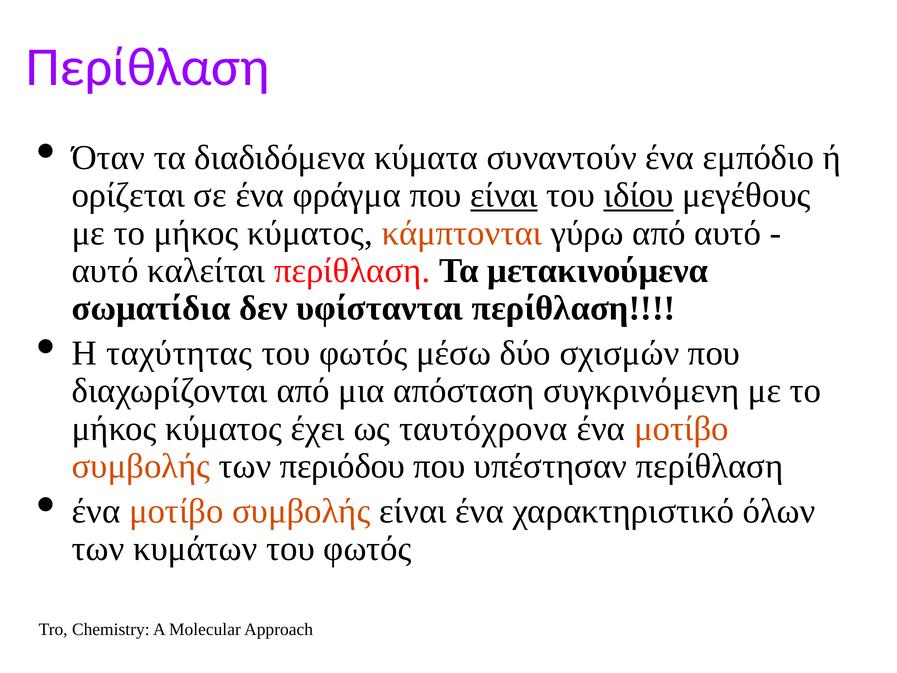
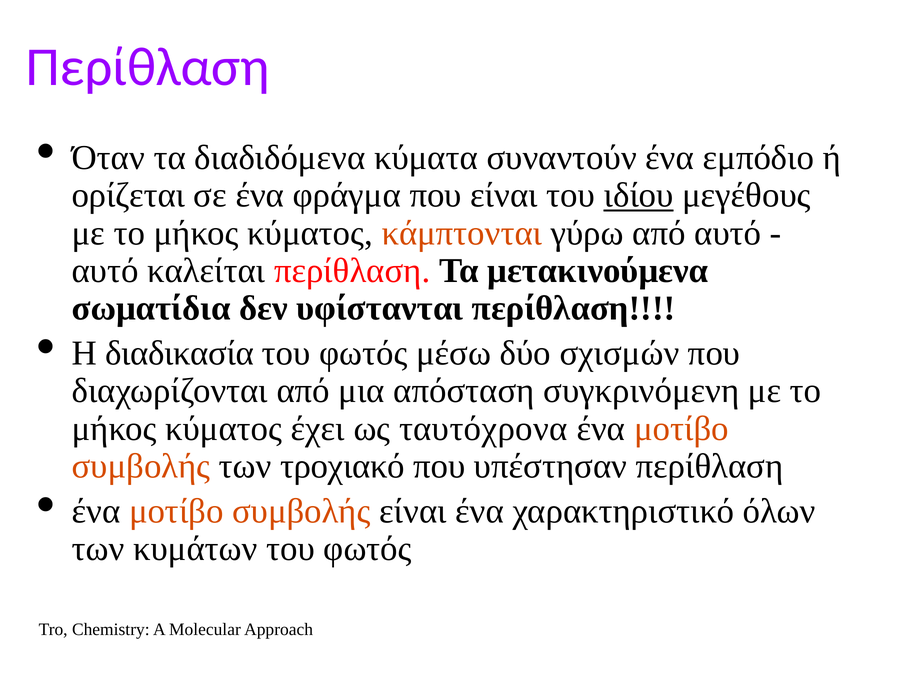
είναι at (504, 195) underline: present -> none
ταχύτητας: ταχύτητας -> διαδικασία
περιόδου: περιόδου -> τροχιακό
